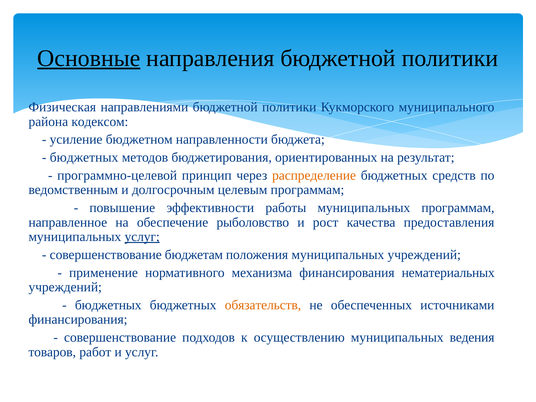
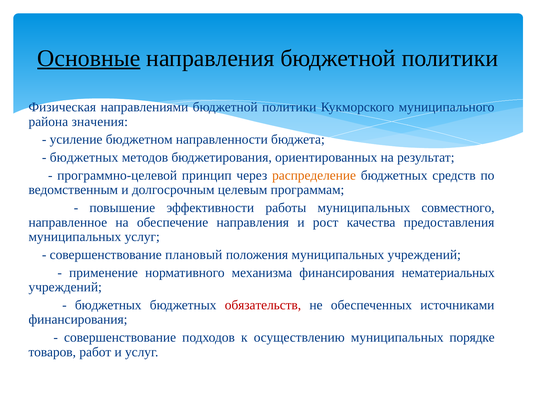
кодексом: кодексом -> значения
муниципальных программам: программам -> совместного
обеспечение рыболовство: рыболовство -> направления
услуг at (142, 237) underline: present -> none
бюджетам: бюджетам -> плановый
обязательств colour: orange -> red
ведения: ведения -> порядке
